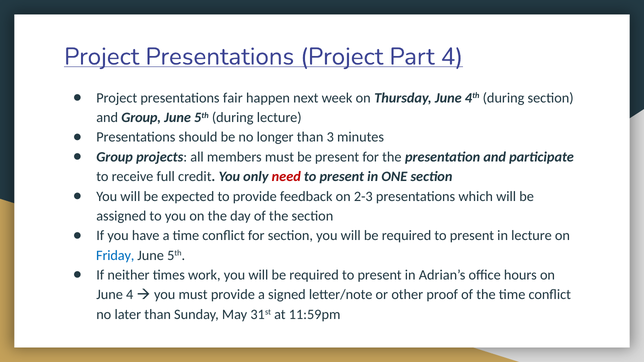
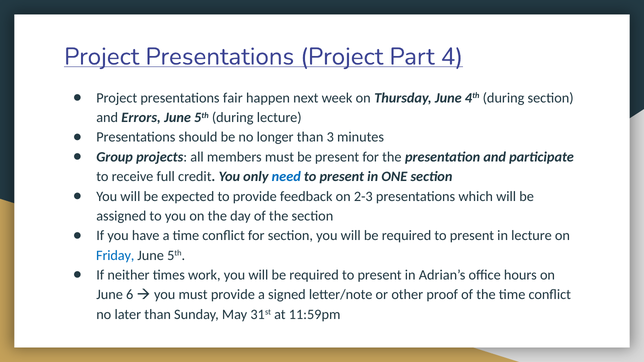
and Group: Group -> Errors
need colour: red -> blue
June 4: 4 -> 6
